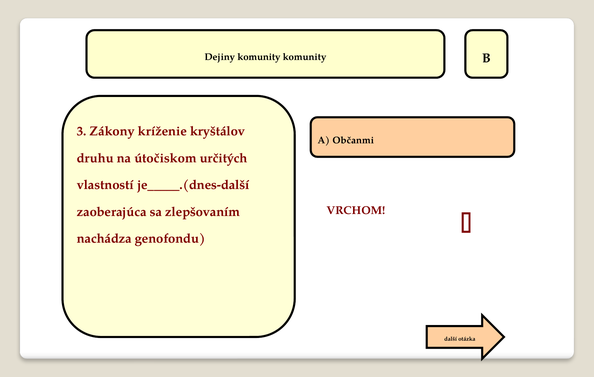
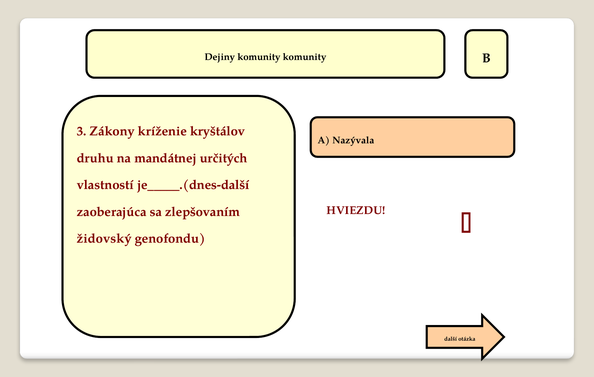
Občanmi: Občanmi -> Nazývala
útočiskom: útočiskom -> mandátnej
VRCHOM: VRCHOM -> HVIEZDU
nachádza: nachádza -> židovský
